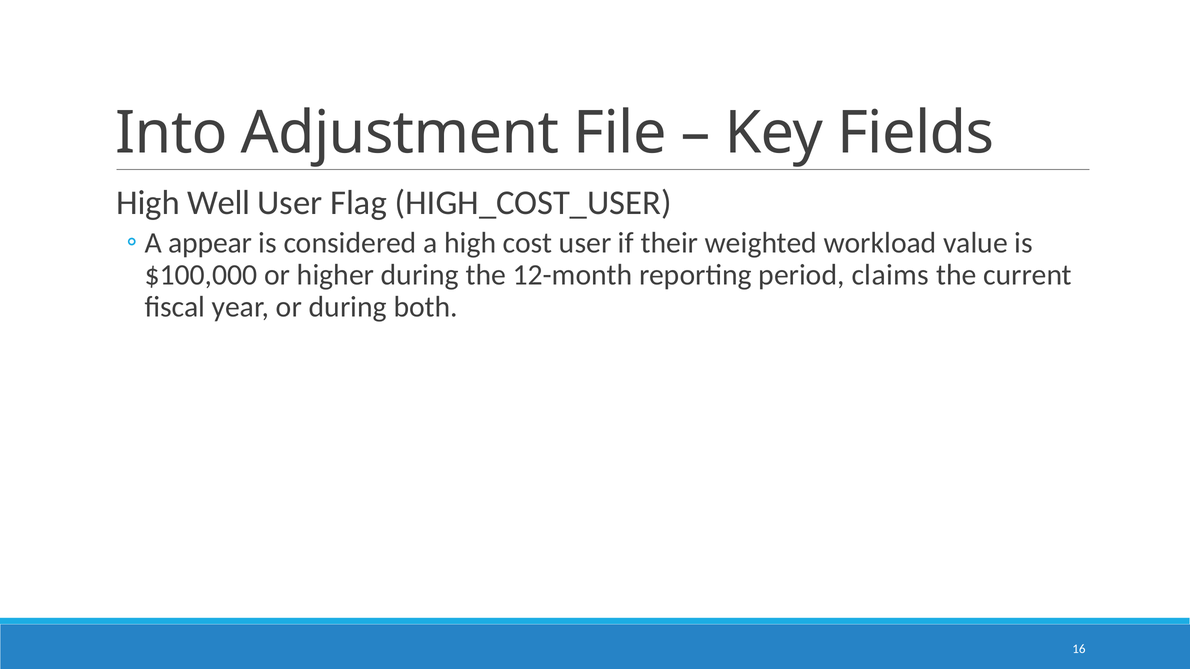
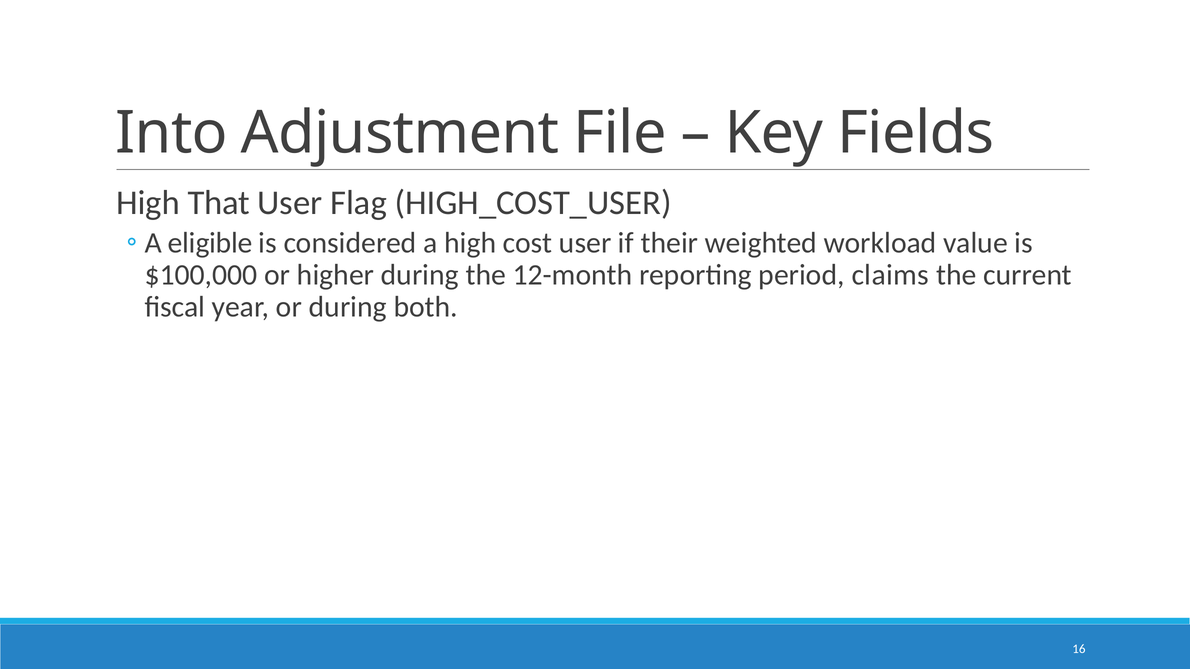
Well: Well -> That
appear: appear -> eligible
